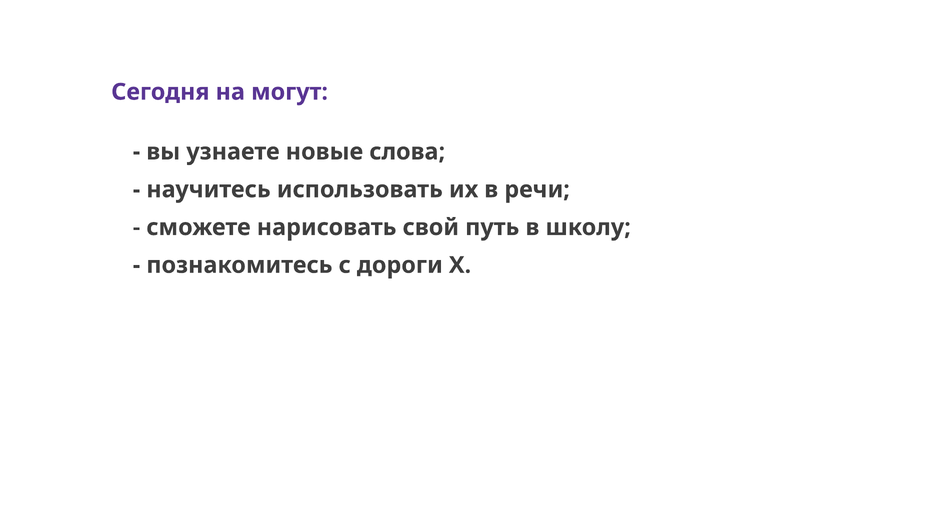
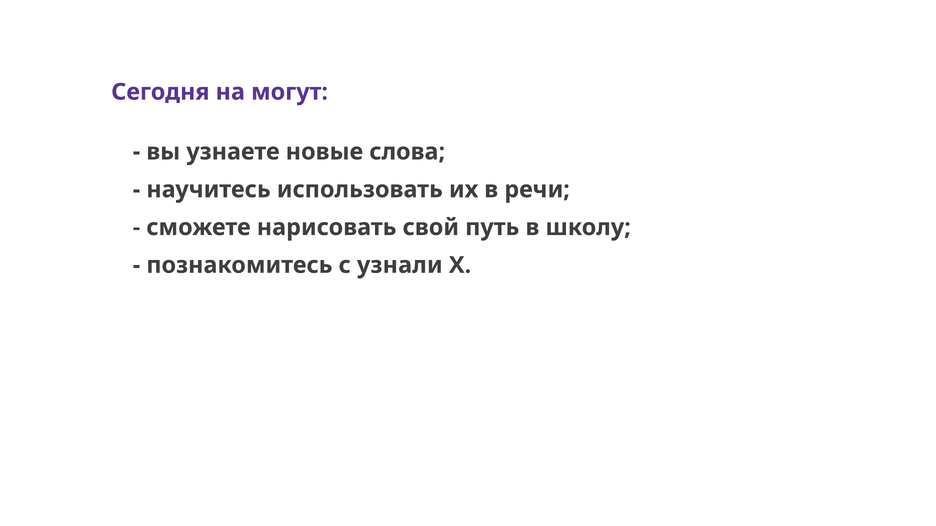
дороги: дороги -> узнали
